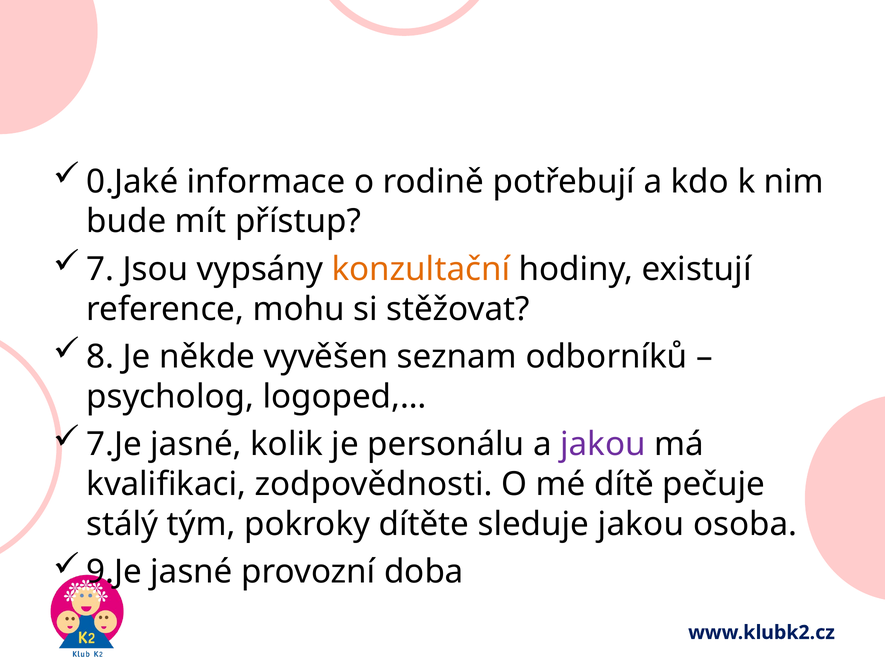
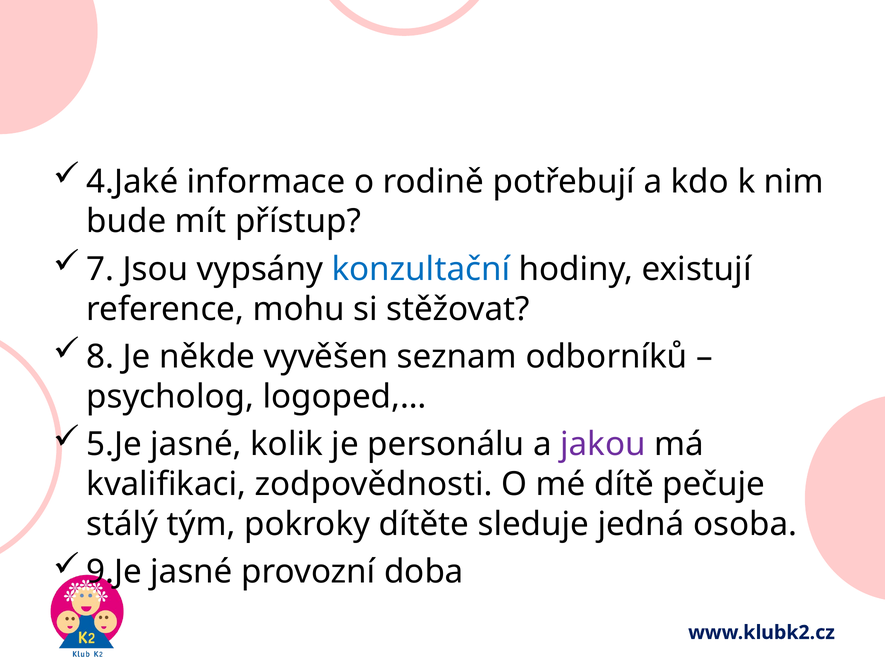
0.Jaké: 0.Jaké -> 4.Jaké
konzultační colour: orange -> blue
7.Je: 7.Je -> 5.Je
sleduje jakou: jakou -> jedná
